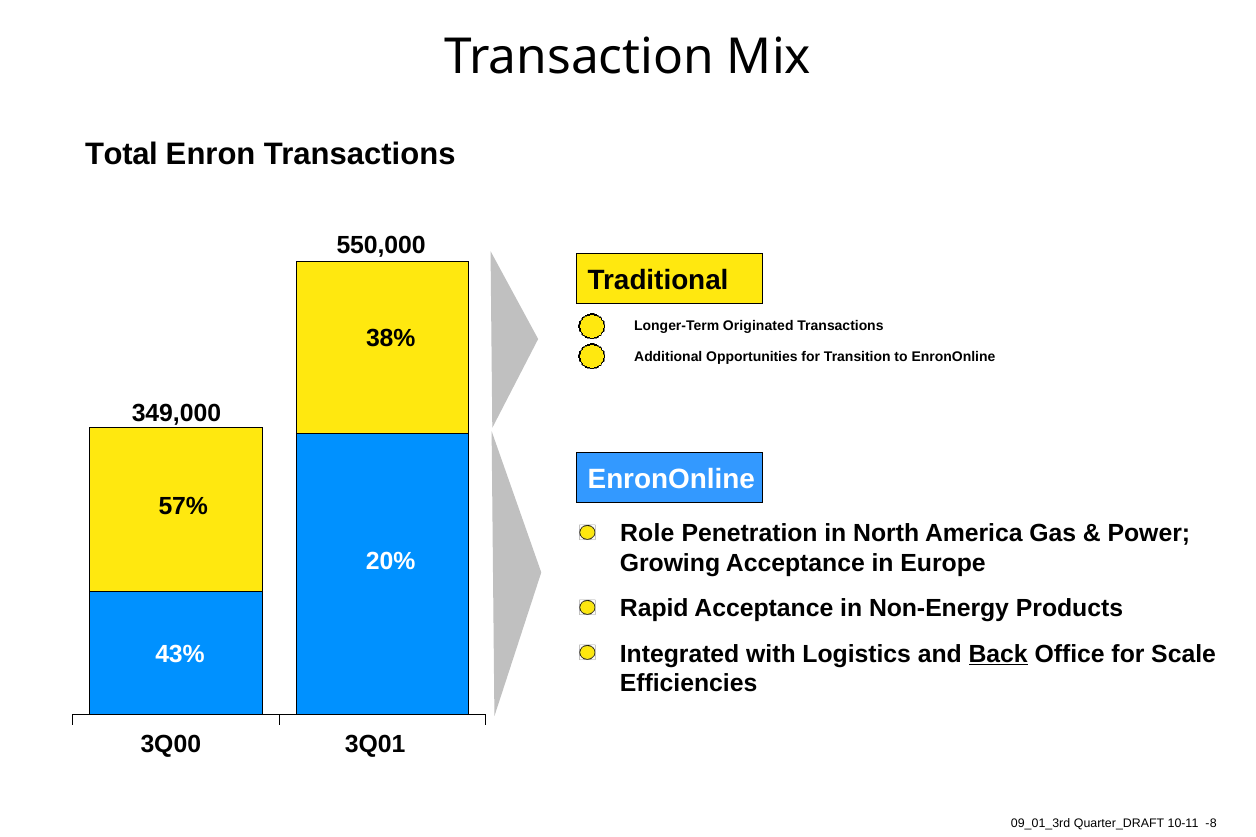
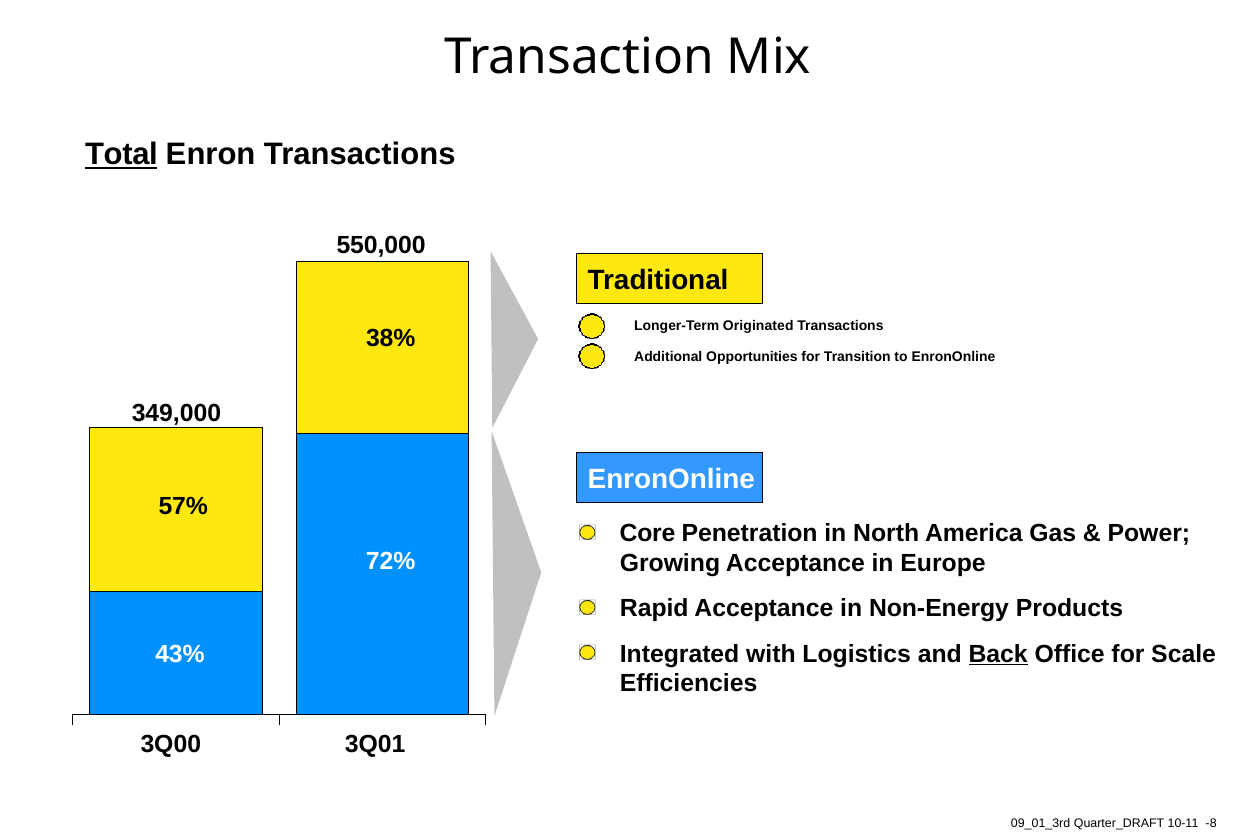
Total underline: none -> present
Role: Role -> Core
20%: 20% -> 72%
